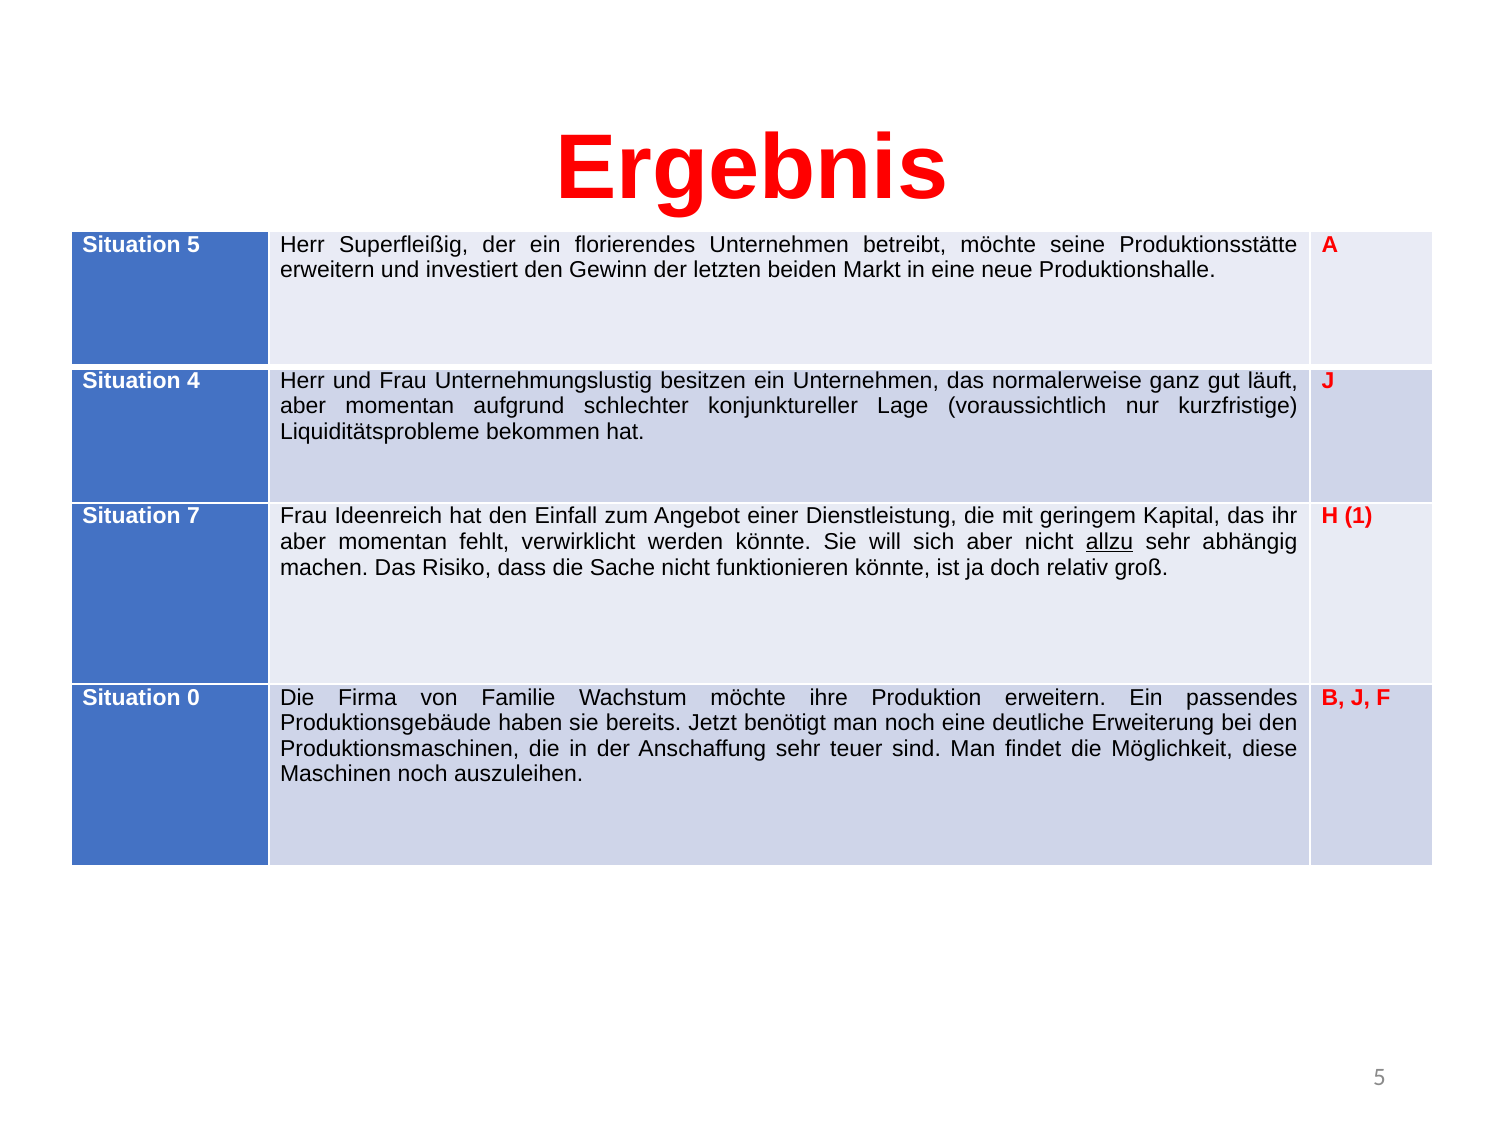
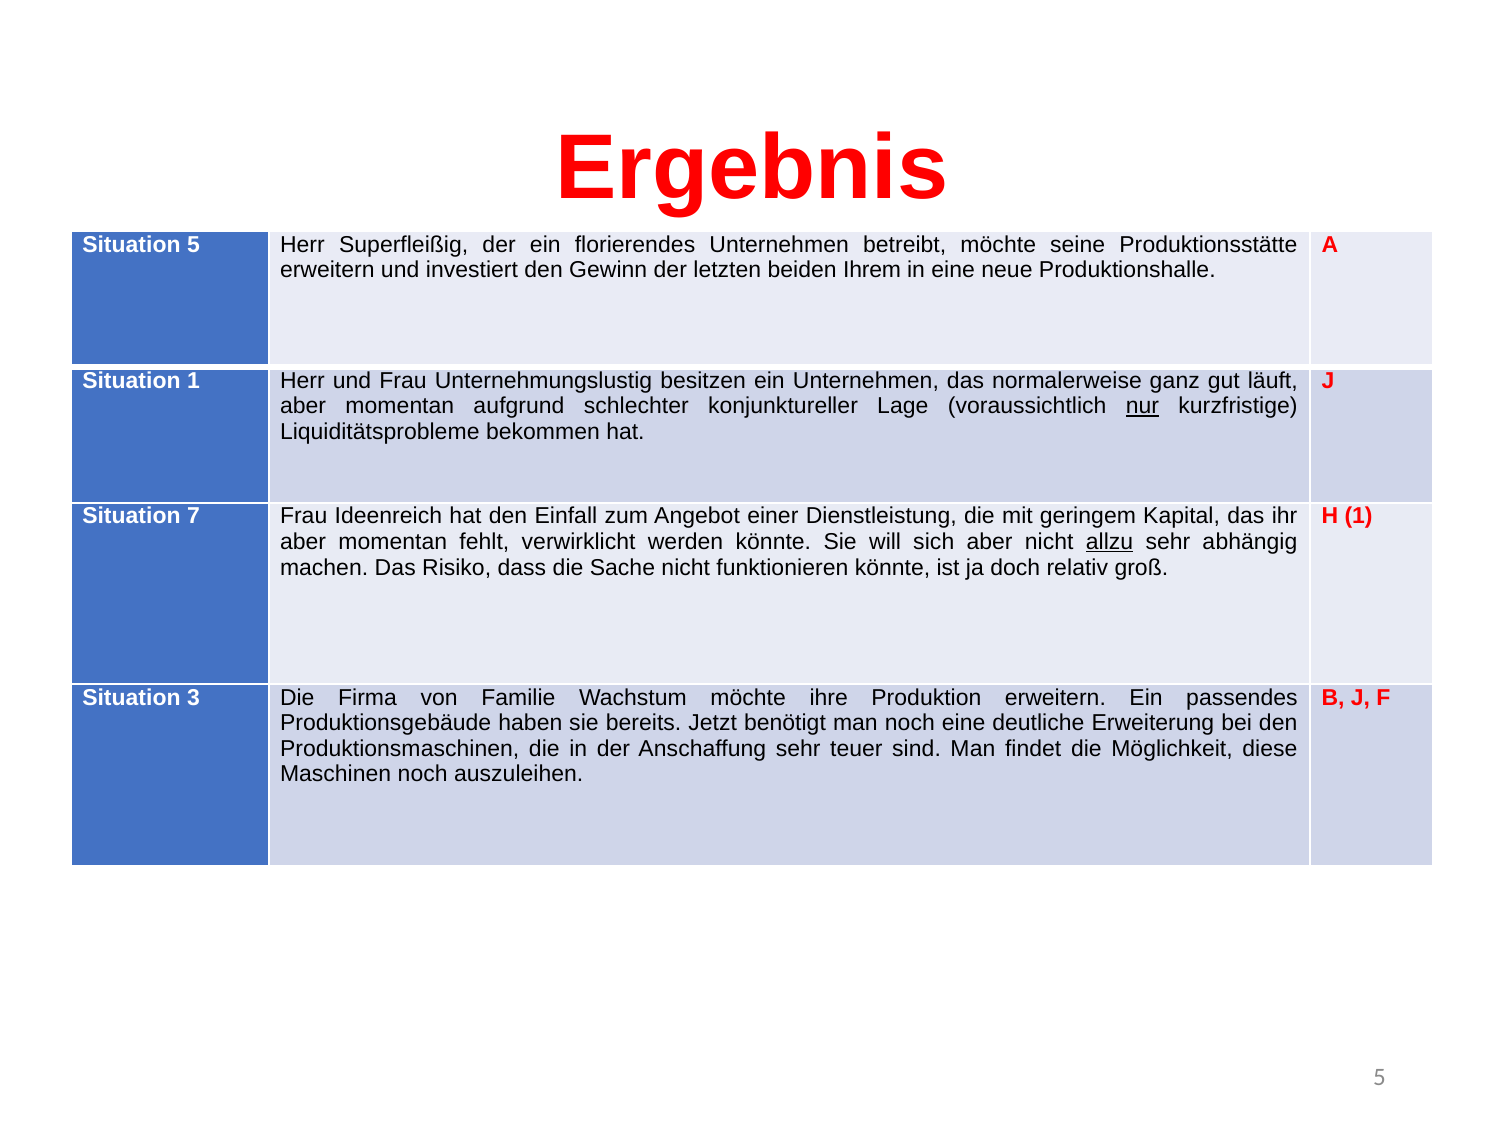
Markt: Markt -> Ihrem
Situation 4: 4 -> 1
nur underline: none -> present
0: 0 -> 3
